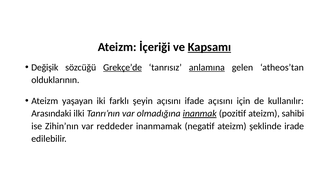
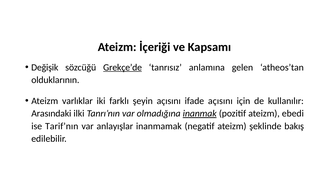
Kapsamı underline: present -> none
anlamına underline: present -> none
yaşayan: yaşayan -> varlıklar
sahibi: sahibi -> ebedi
Zihin’nın: Zihin’nın -> Tarif’nın
reddeder: reddeder -> anlayışlar
irade: irade -> bakış
